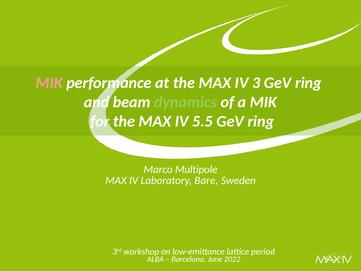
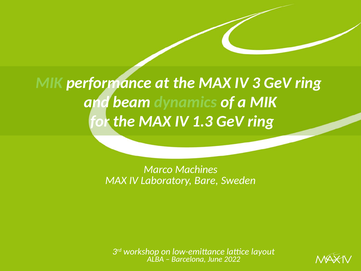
MIK at (49, 83) colour: pink -> light green
5.5: 5.5 -> 1.3
Multipole: Multipole -> Machines
period: period -> layout
